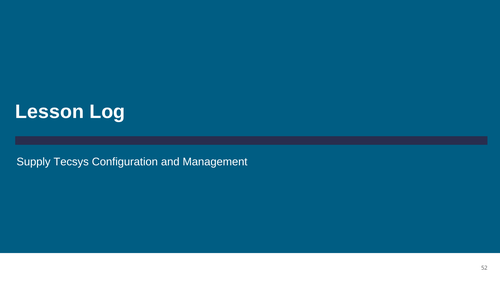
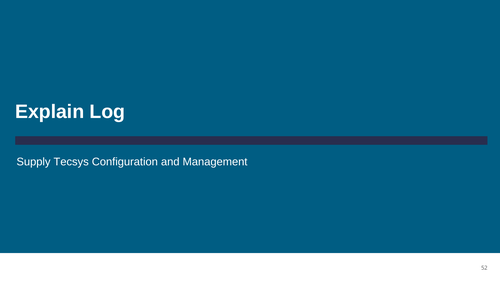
Lesson: Lesson -> Explain
